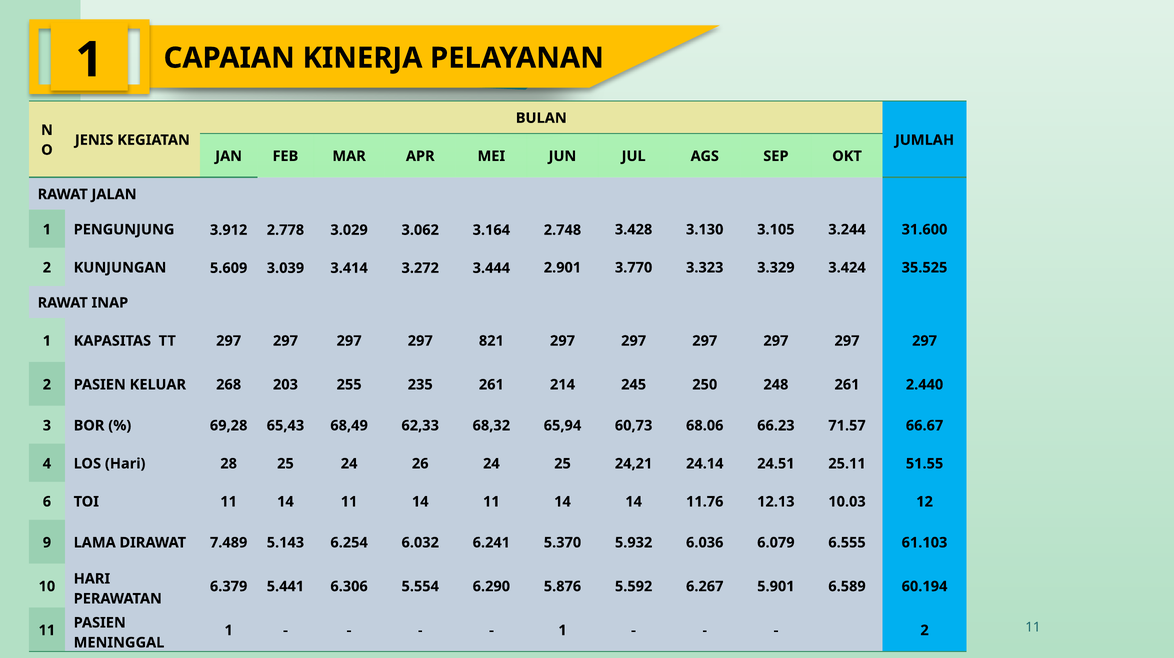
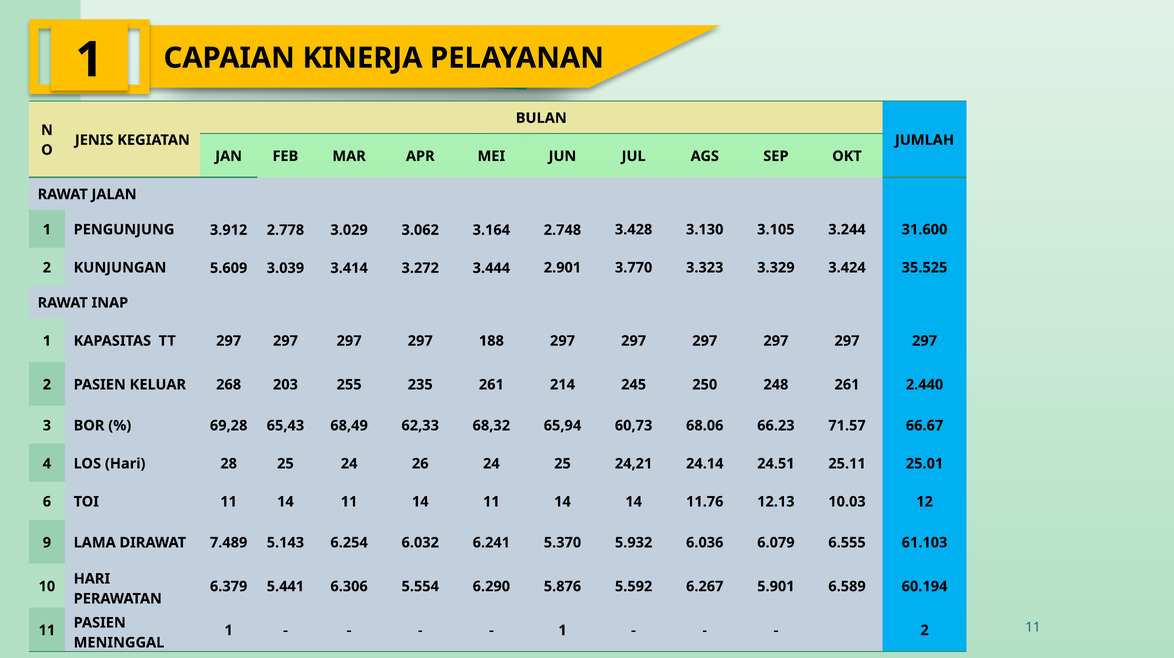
821: 821 -> 188
51.55: 51.55 -> 25.01
